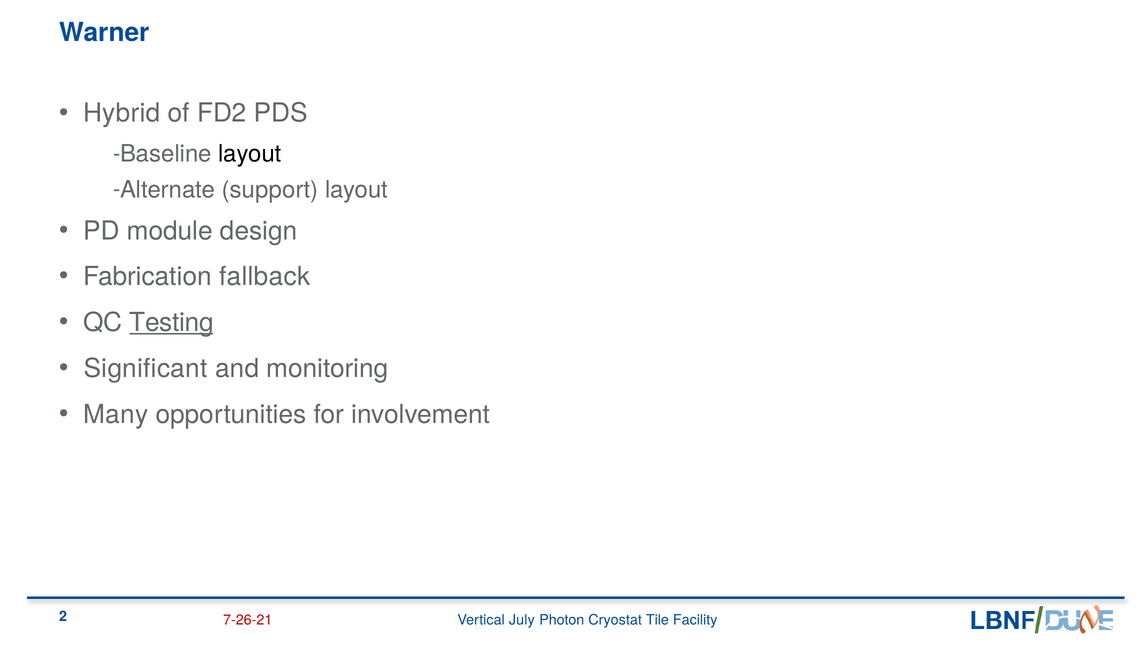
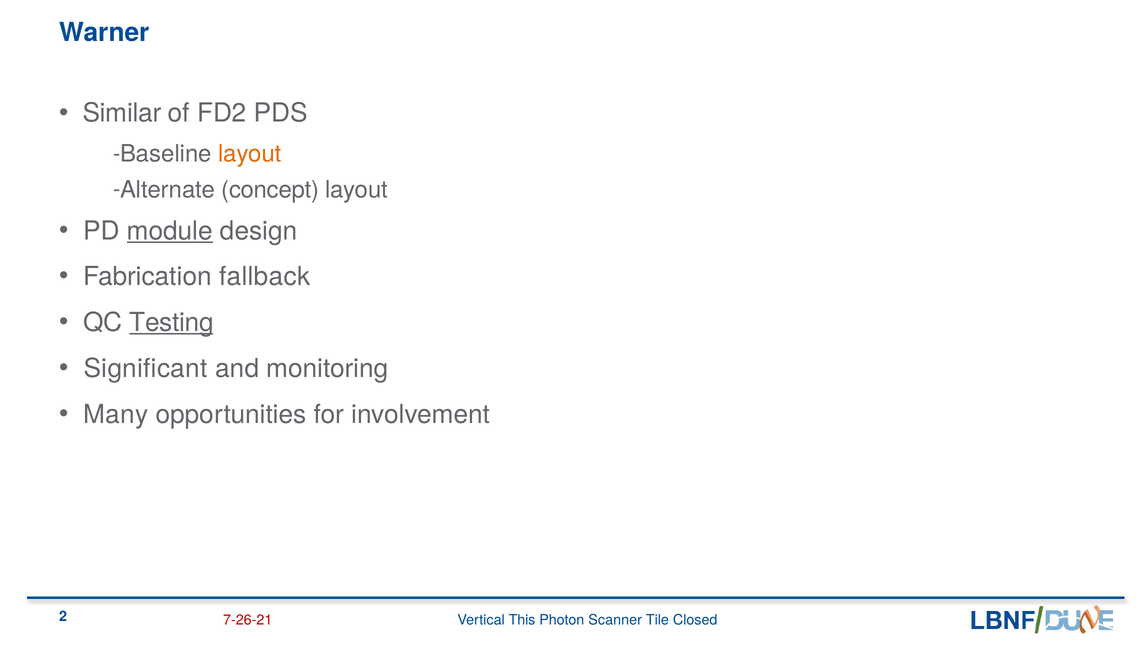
Hybrid: Hybrid -> Similar
layout at (250, 154) colour: black -> orange
support: support -> concept
module underline: none -> present
July: July -> This
Cryostat: Cryostat -> Scanner
Facility: Facility -> Closed
